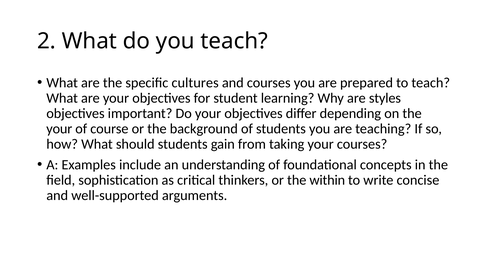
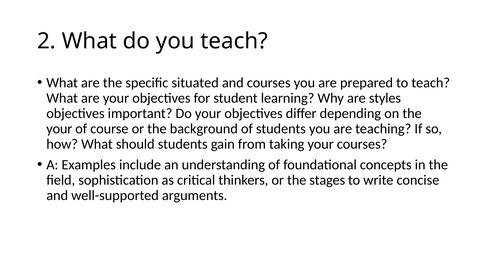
cultures: cultures -> situated
within: within -> stages
